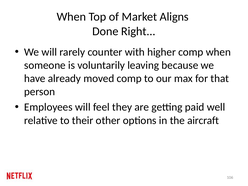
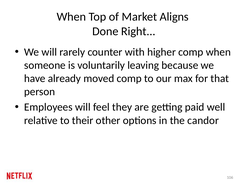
aircraft: aircraft -> candor
